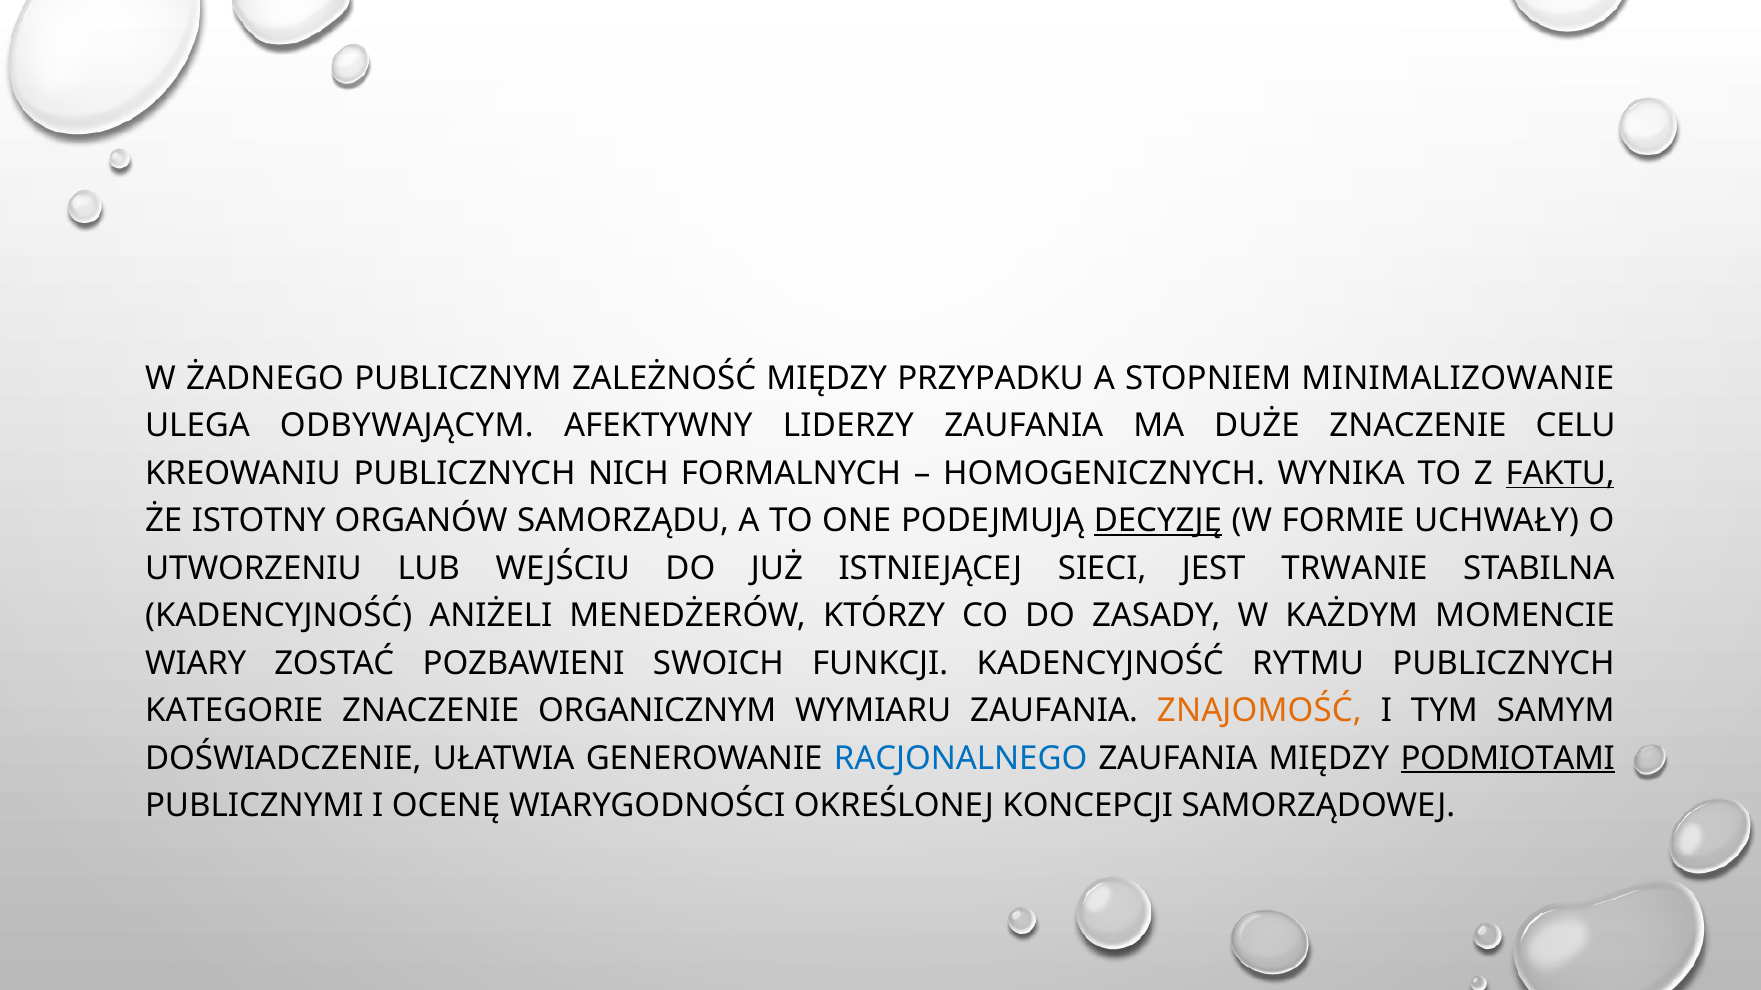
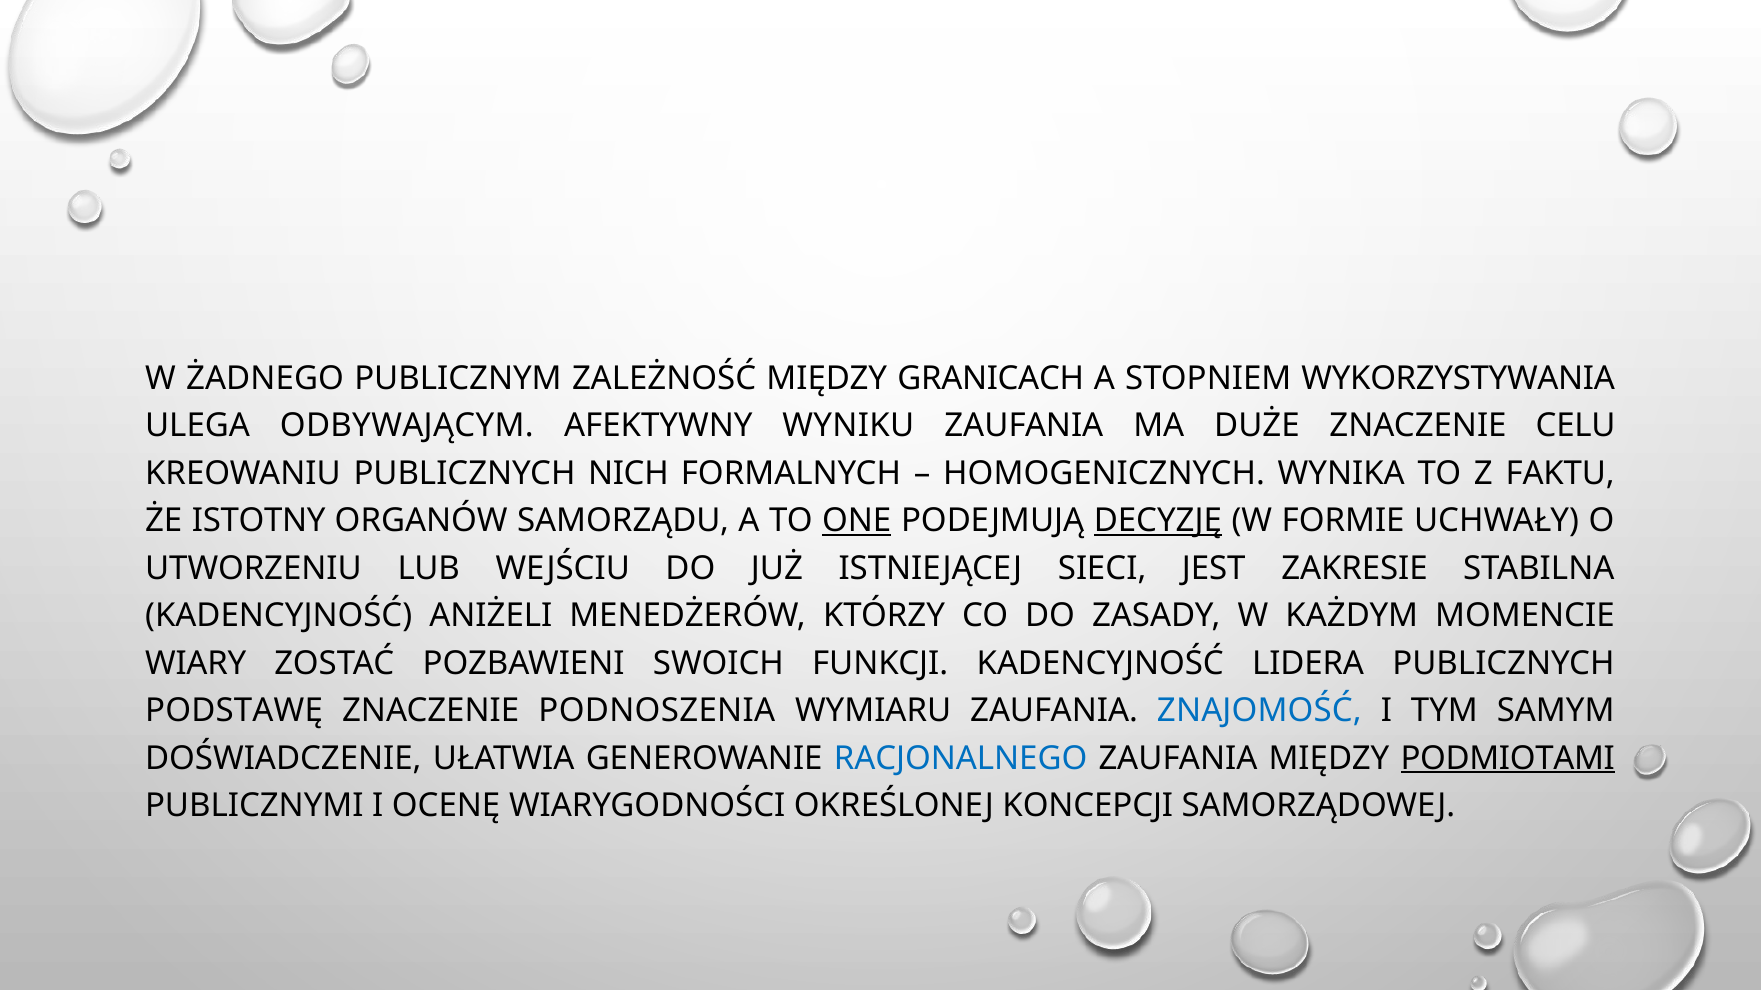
PRZYPADKU: PRZYPADKU -> GRANICACH
MINIMALIZOWANIE: MINIMALIZOWANIE -> WYKORZYSTYWANIA
LIDERZY: LIDERZY -> WYNIKU
FAKTU underline: present -> none
ONE underline: none -> present
TRWANIE: TRWANIE -> ZAKRESIE
RYTMU: RYTMU -> LIDERA
KATEGORIE: KATEGORIE -> PODSTAWĘ
ORGANICZNYM: ORGANICZNYM -> PODNOSZENIA
ZNAJOMOŚĆ colour: orange -> blue
